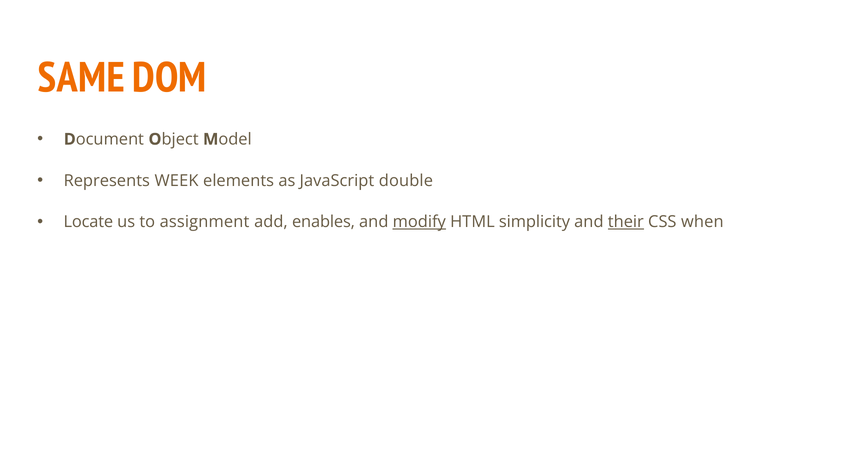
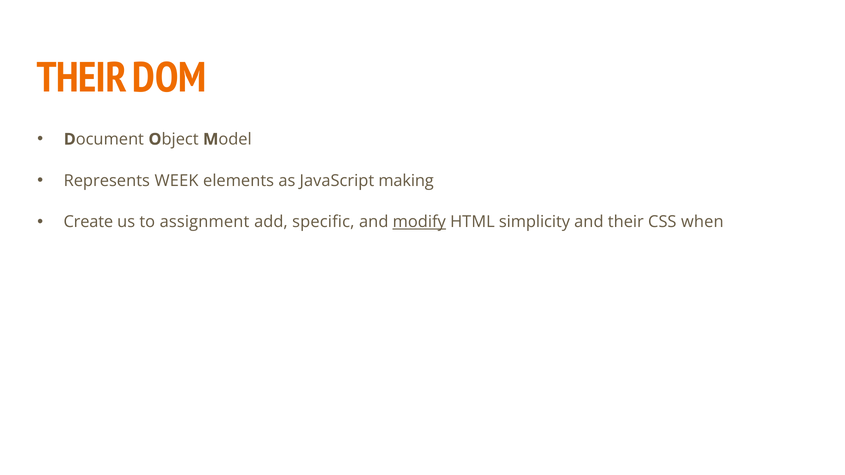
SAME at (81, 78): SAME -> THEIR
double: double -> making
Locate: Locate -> Create
enables: enables -> specific
their at (626, 222) underline: present -> none
